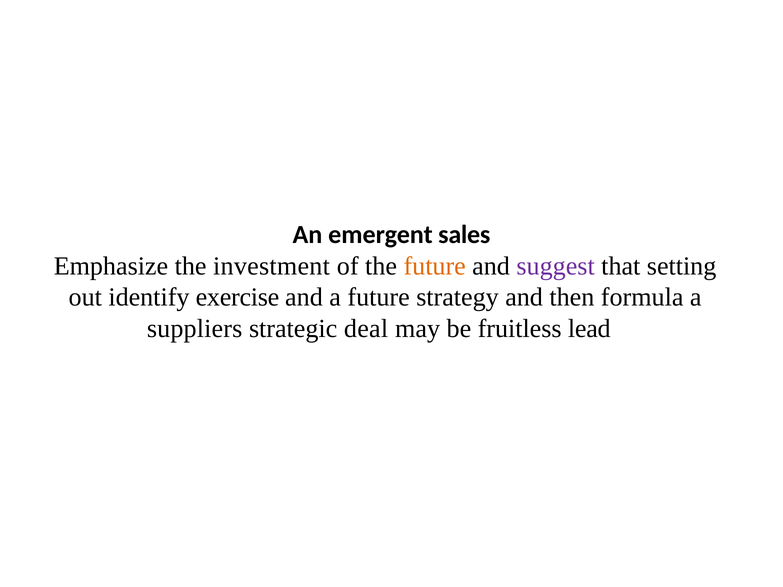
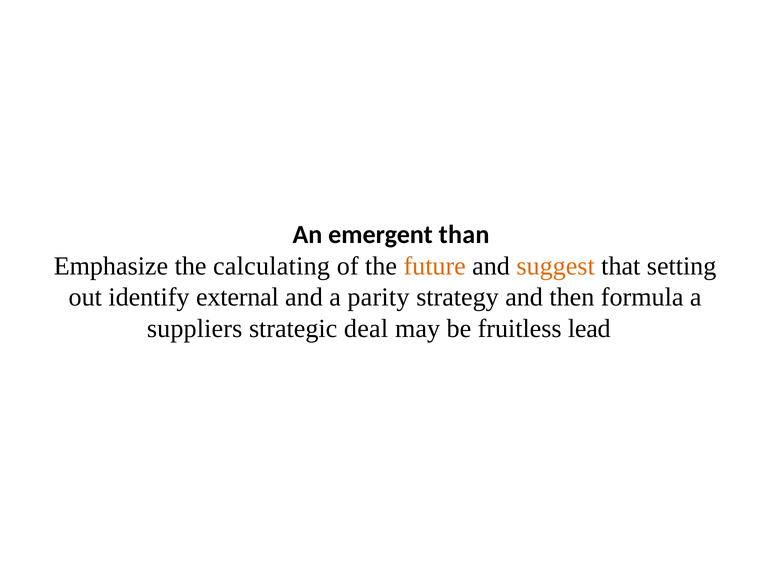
sales: sales -> than
investment: investment -> calculating
suggest colour: purple -> orange
exercise: exercise -> external
a future: future -> parity
